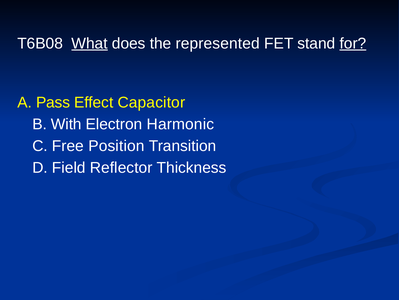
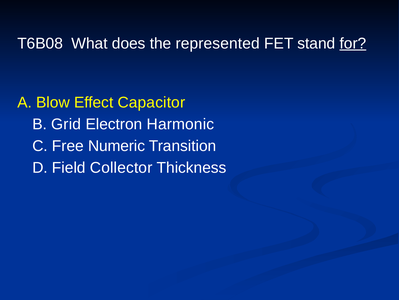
What underline: present -> none
Pass: Pass -> Blow
With: With -> Grid
Position: Position -> Numeric
Reflector: Reflector -> Collector
